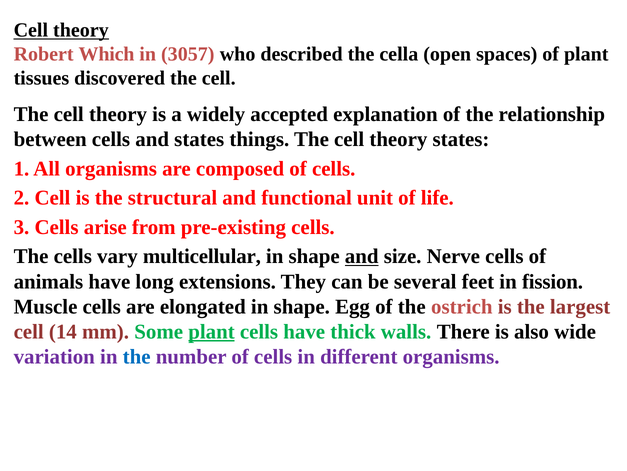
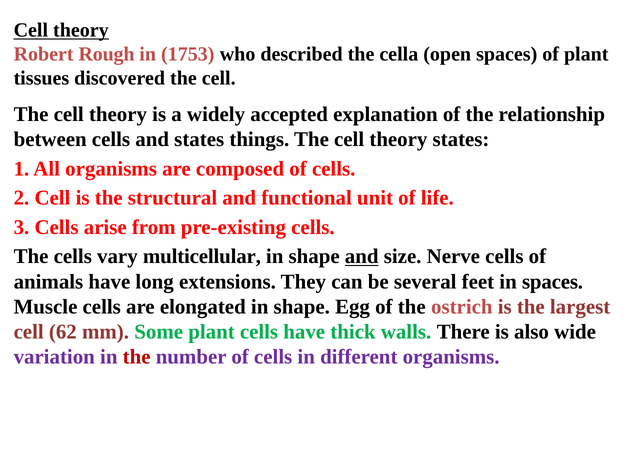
Which: Which -> Rough
3057: 3057 -> 1753
in fission: fission -> spaces
14: 14 -> 62
plant at (211, 331) underline: present -> none
the at (137, 356) colour: blue -> red
